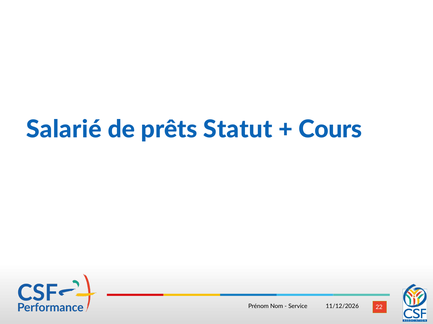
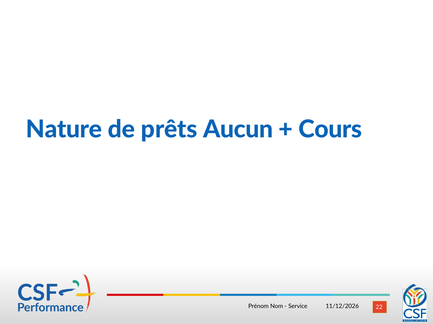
Salarié: Salarié -> Nature
Statut: Statut -> Aucun
